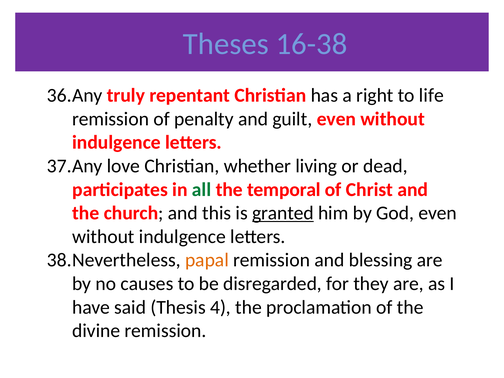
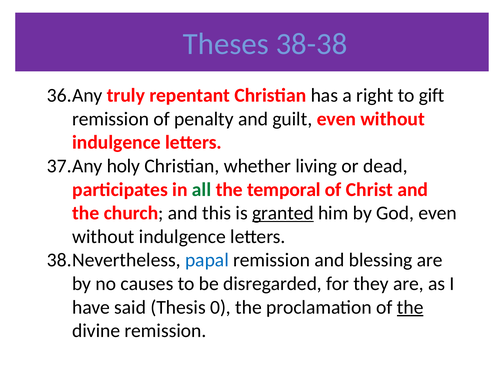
16-38: 16-38 -> 38-38
life: life -> gift
love: love -> holy
papal colour: orange -> blue
4: 4 -> 0
the at (410, 307) underline: none -> present
